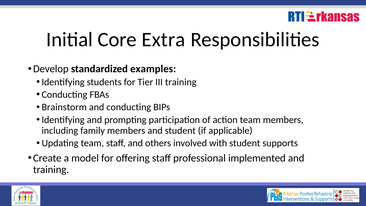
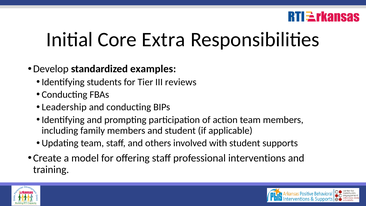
III training: training -> reviews
Brainstorm: Brainstorm -> Leadership
implemented: implemented -> interventions
